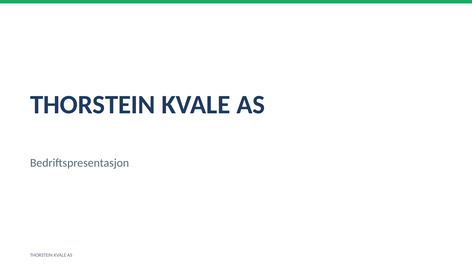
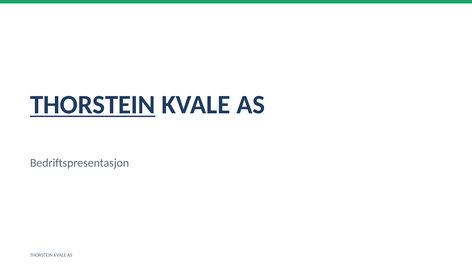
THORSTEIN at (93, 105) underline: none -> present
